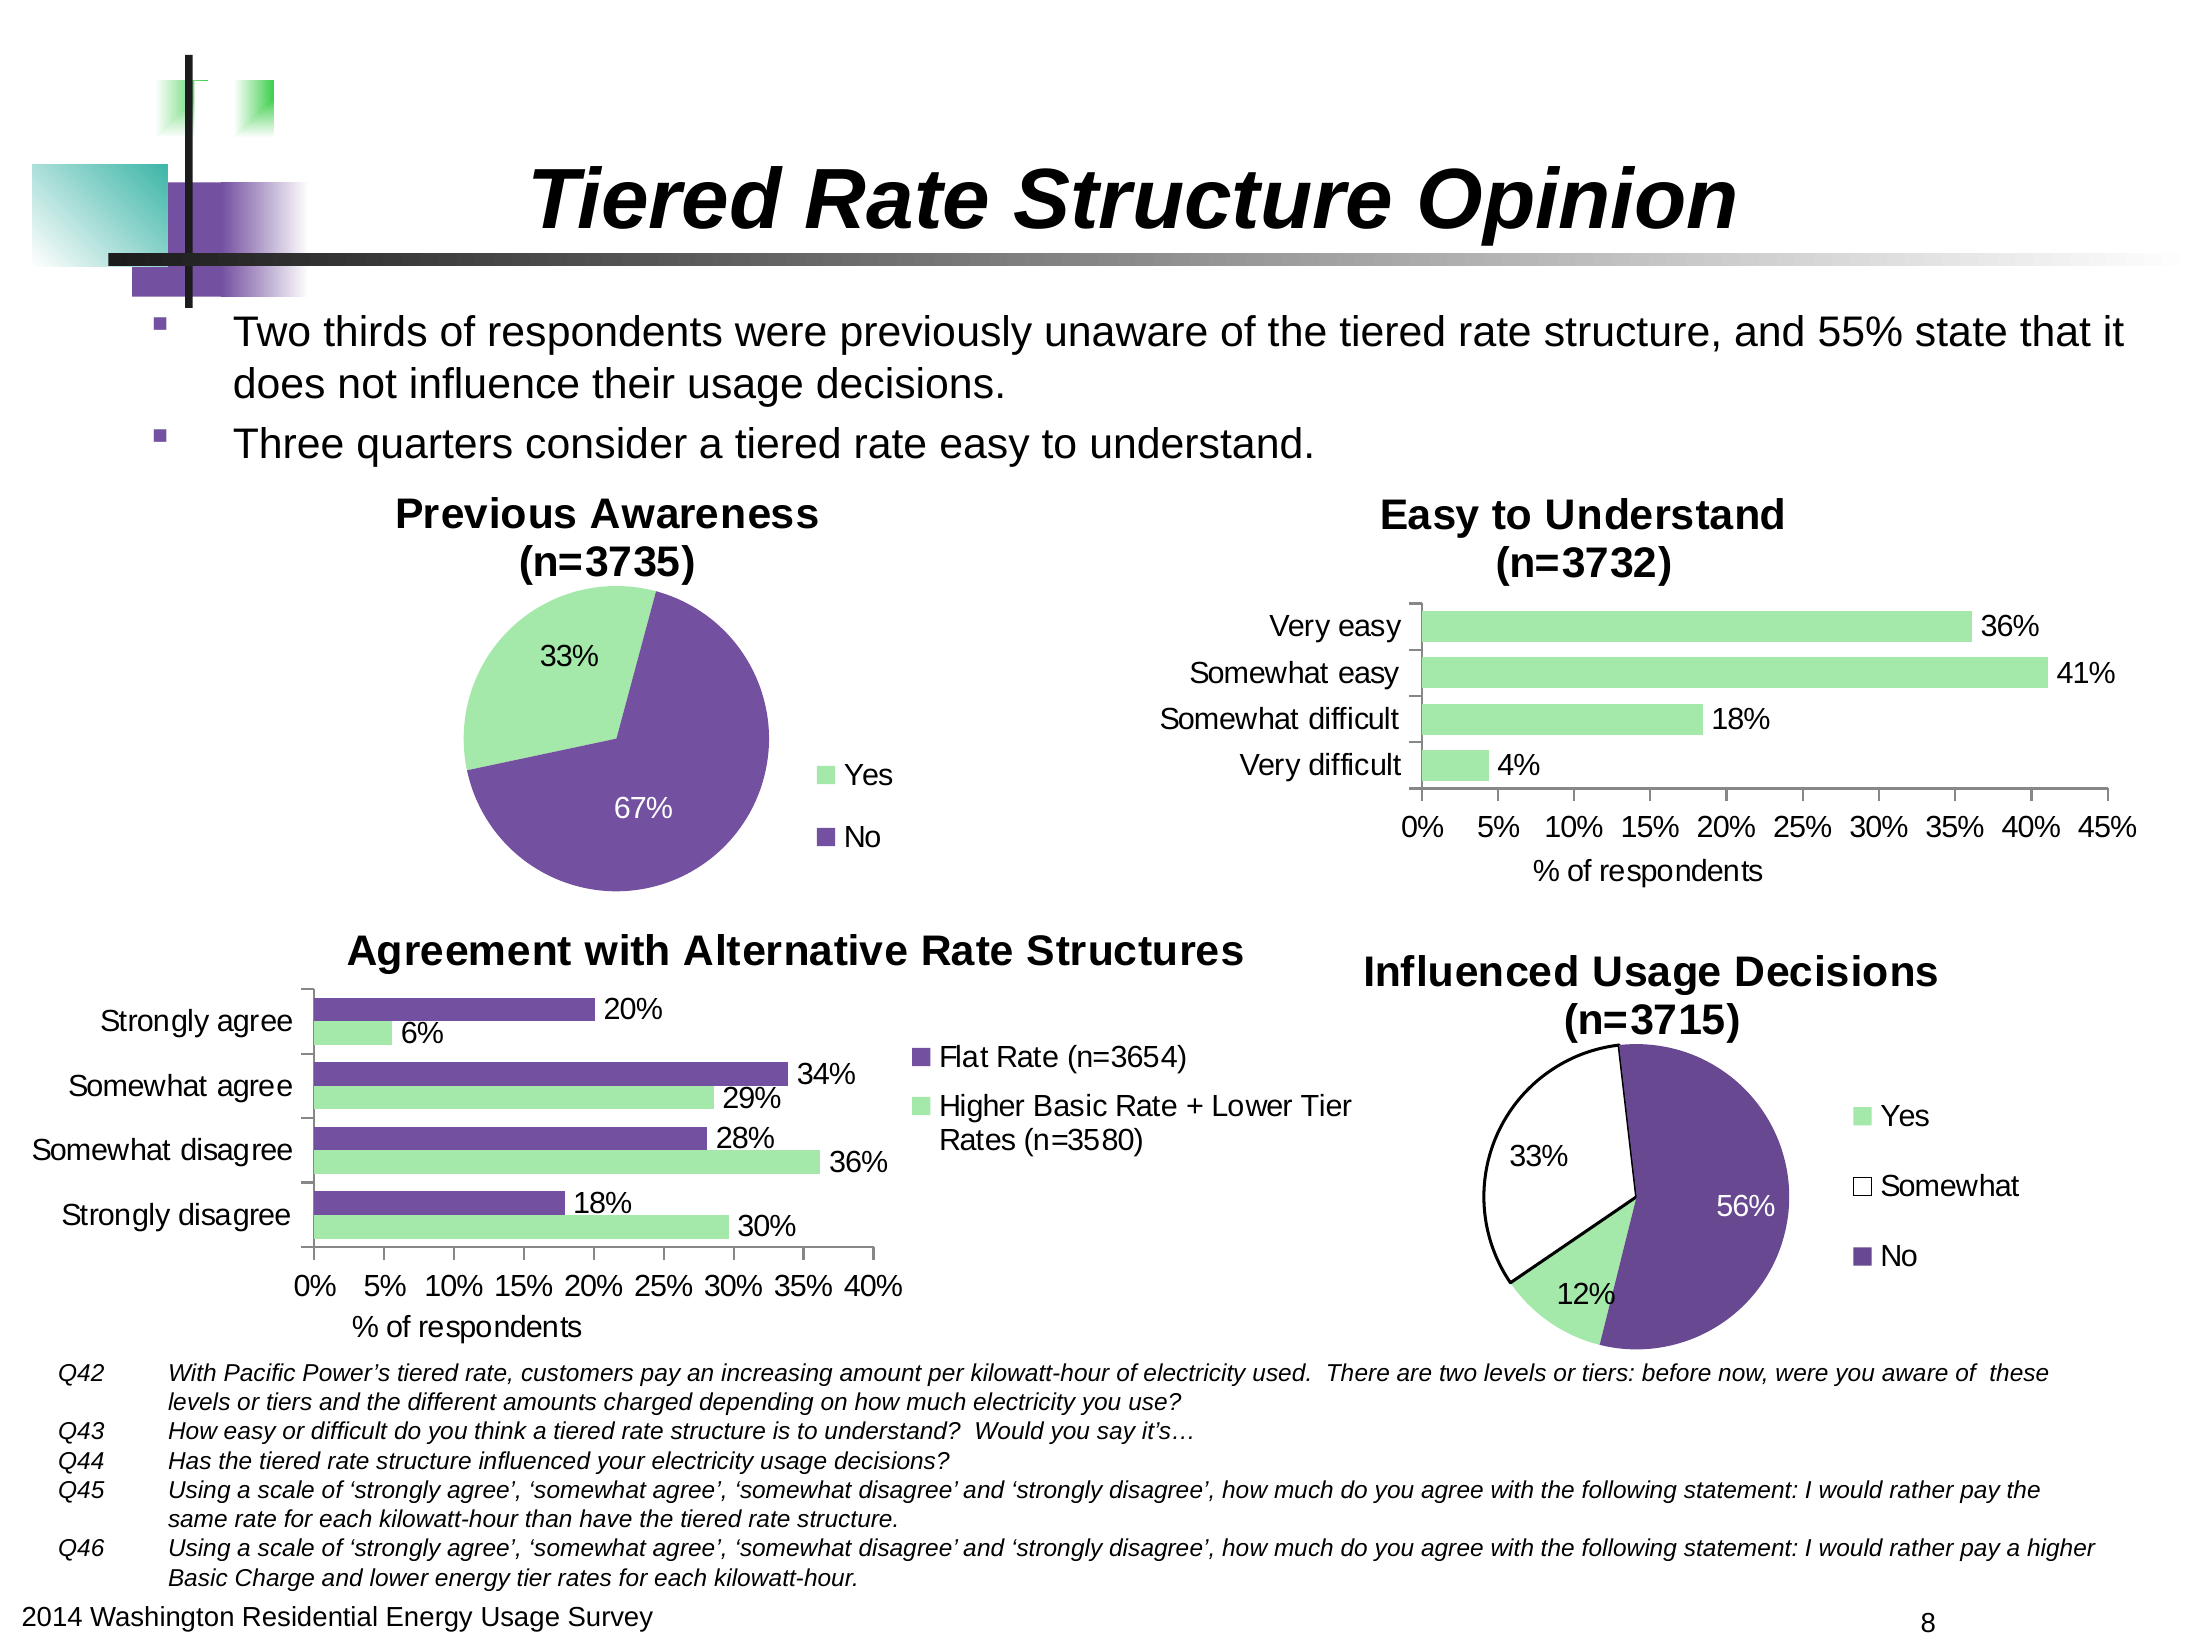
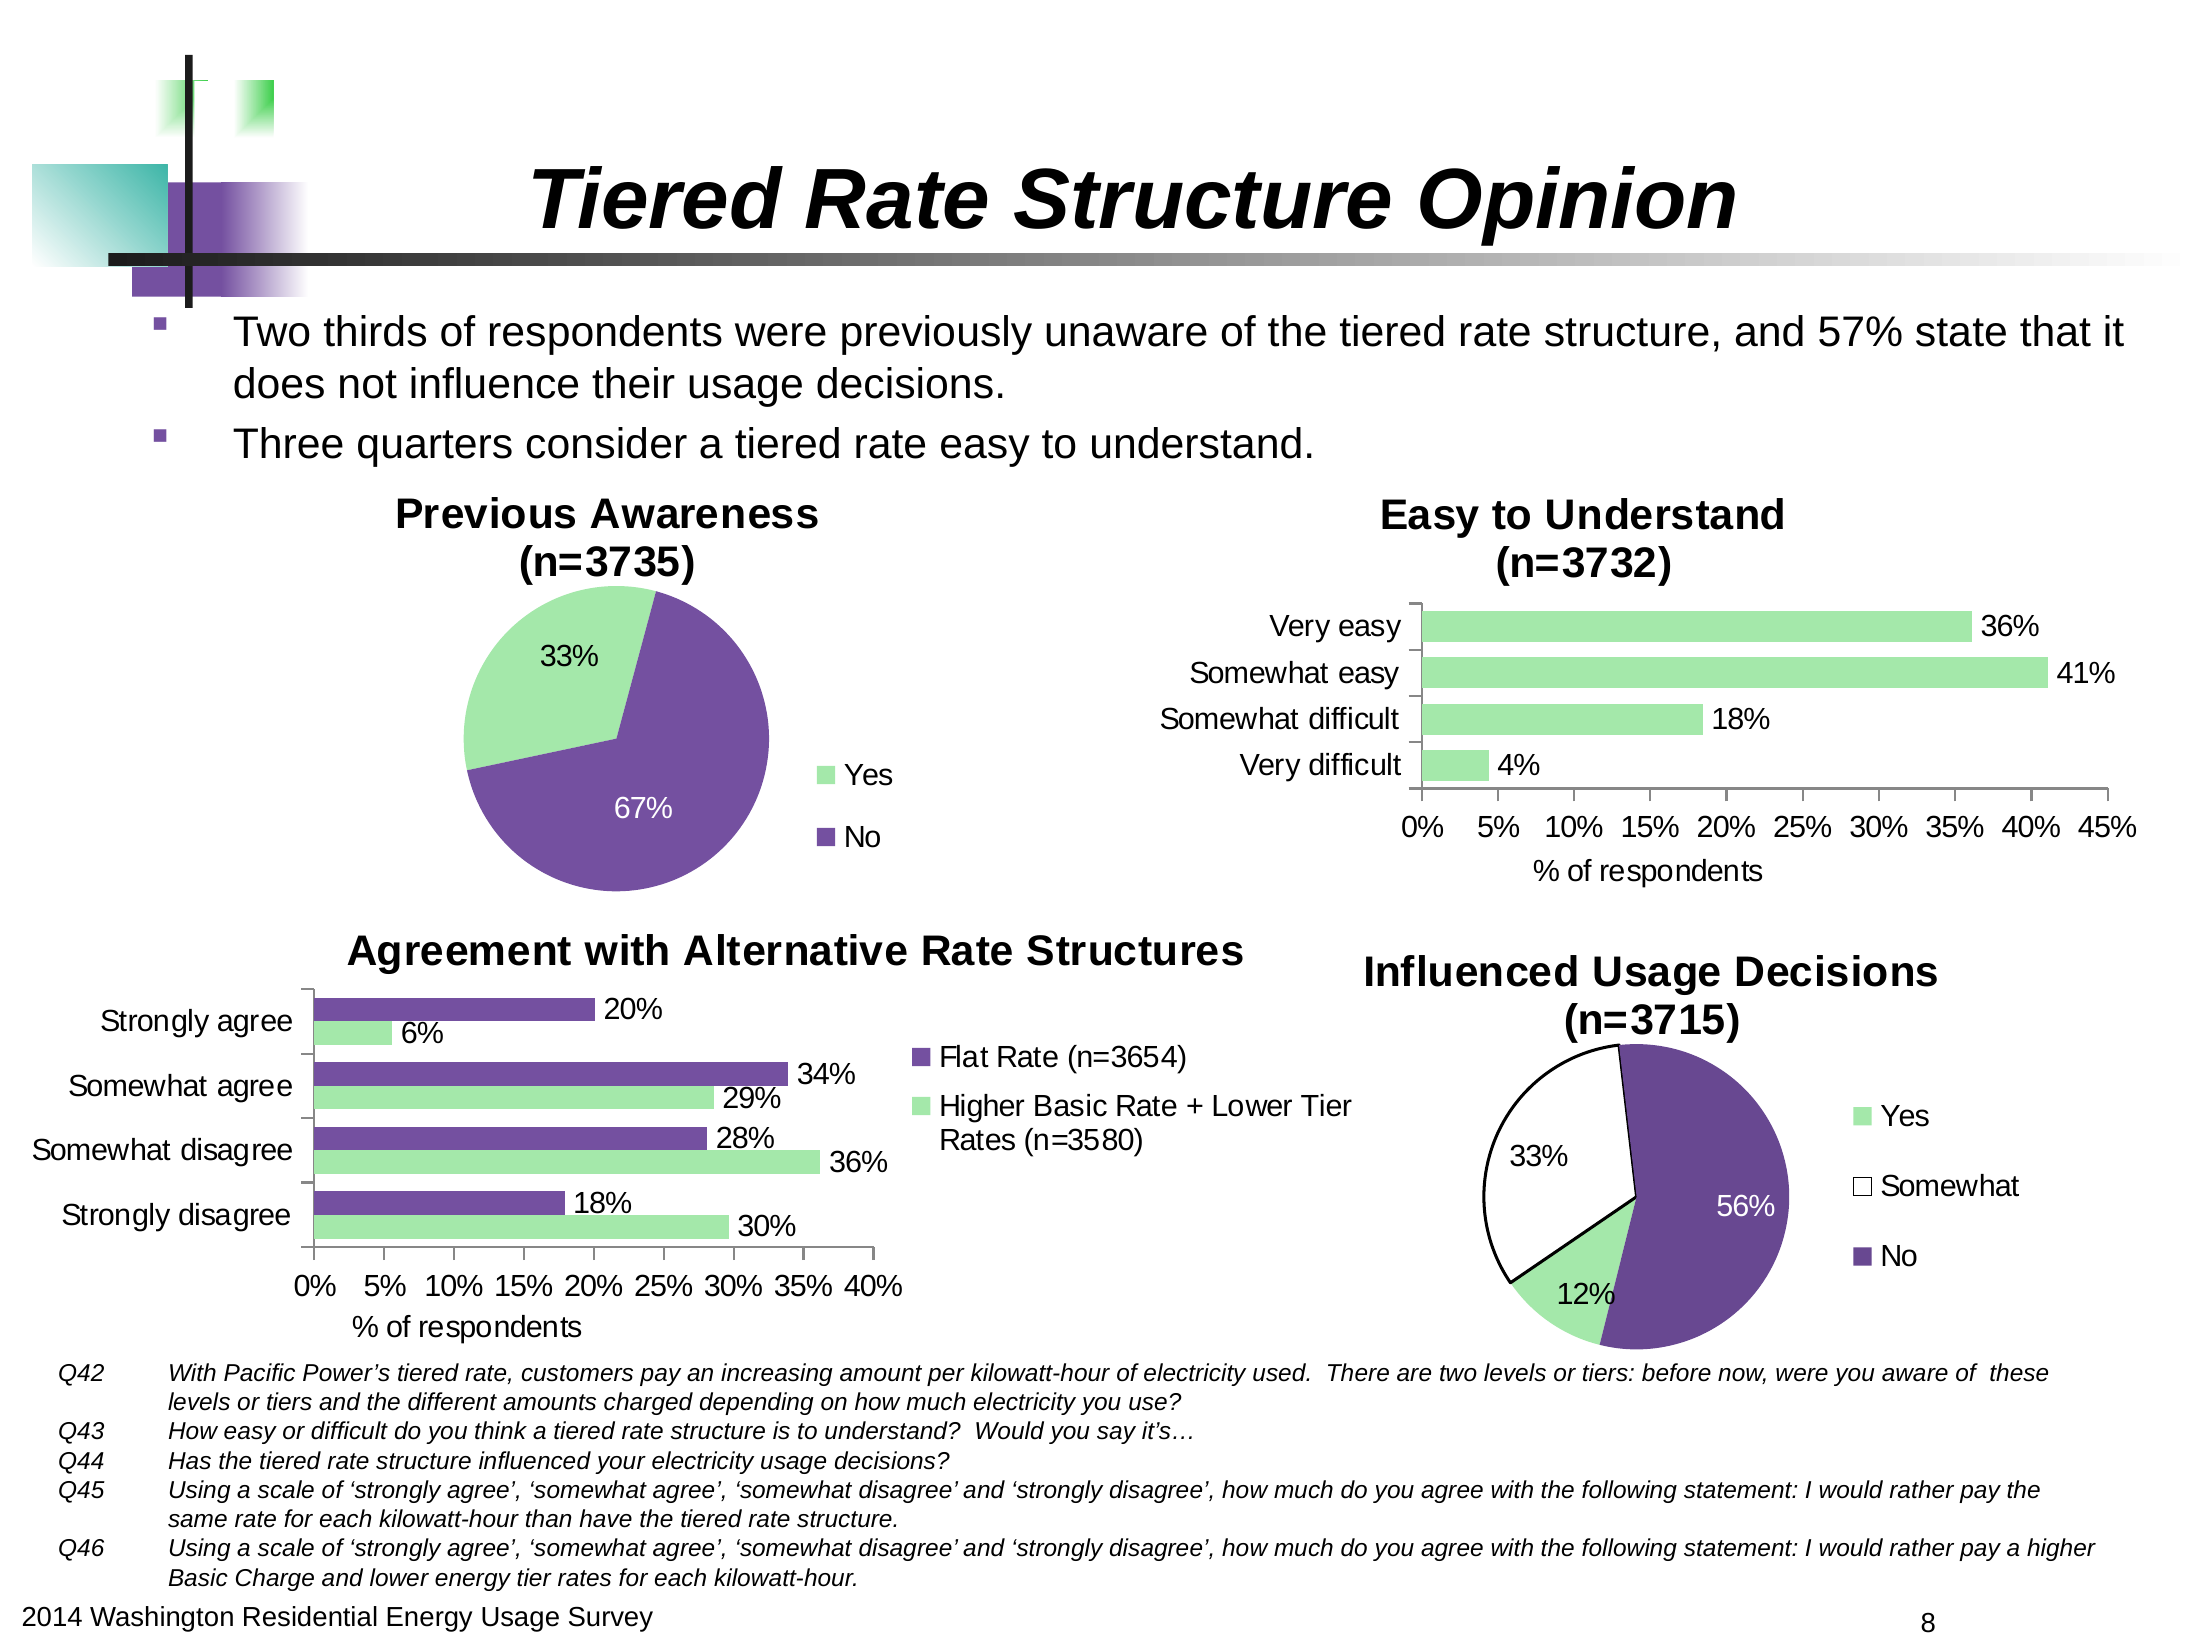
55%: 55% -> 57%
